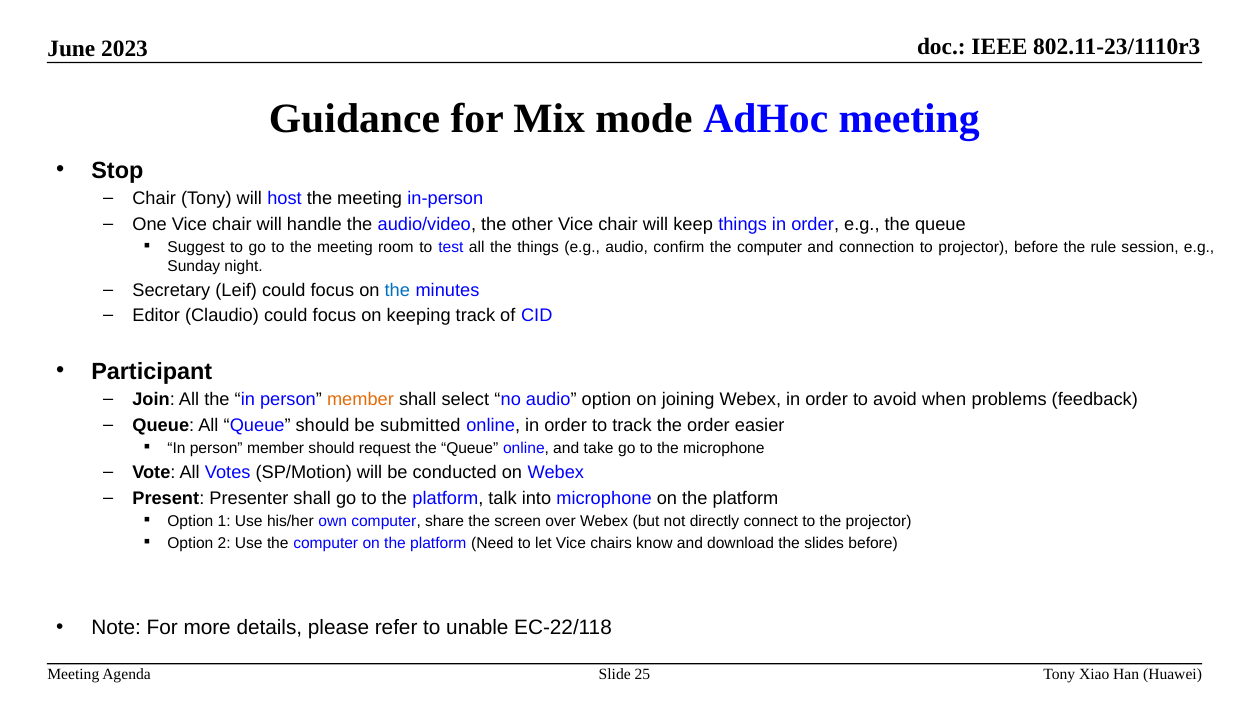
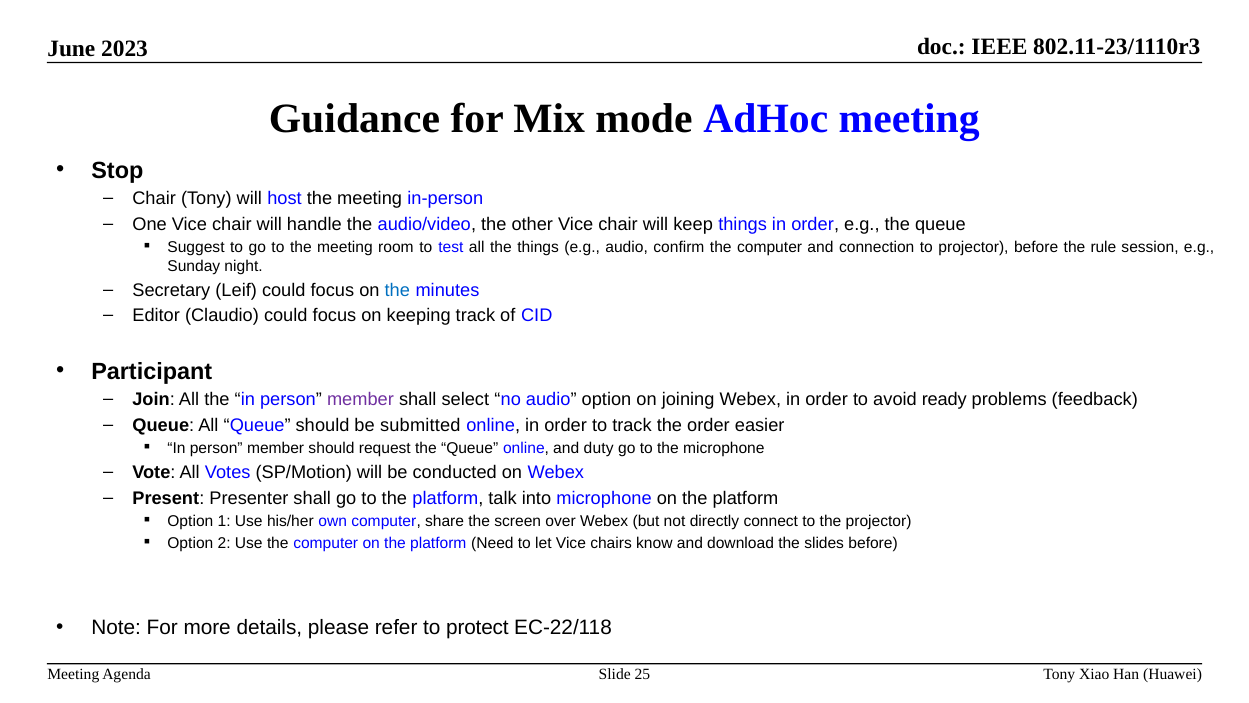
member at (360, 400) colour: orange -> purple
when: when -> ready
take: take -> duty
unable: unable -> protect
